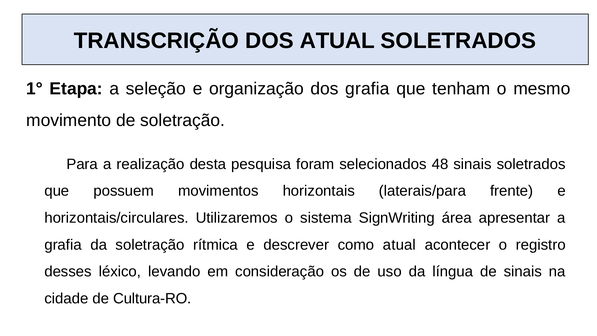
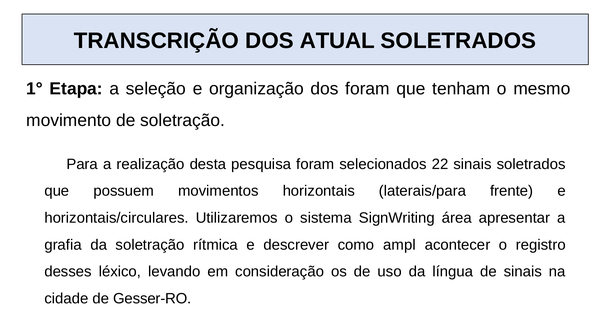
dos grafia: grafia -> foram
48: 48 -> 22
como atual: atual -> ampl
Cultura-RO: Cultura-RO -> Gesser-RO
